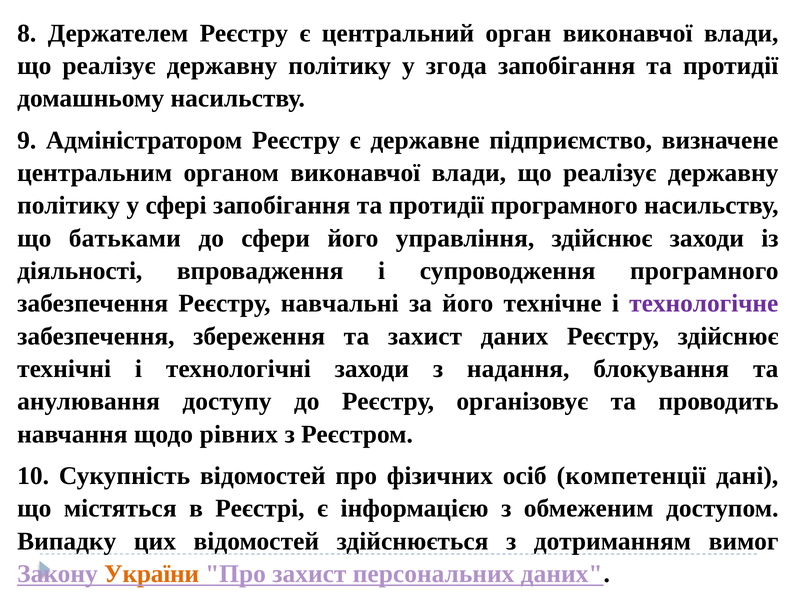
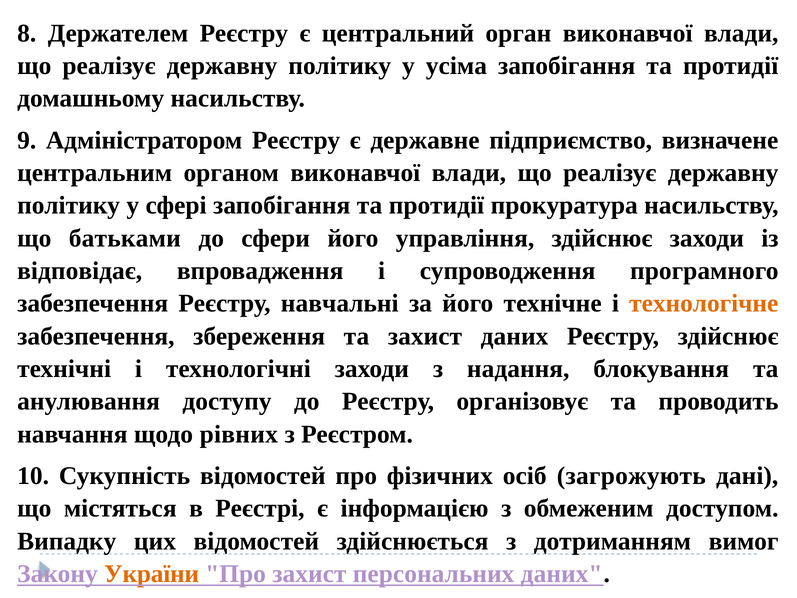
згода: згода -> усіма
протидії програмного: програмного -> прокуратура
діяльності: діяльності -> відповідає
технологічне colour: purple -> orange
компетенції: компетенції -> загрожують
